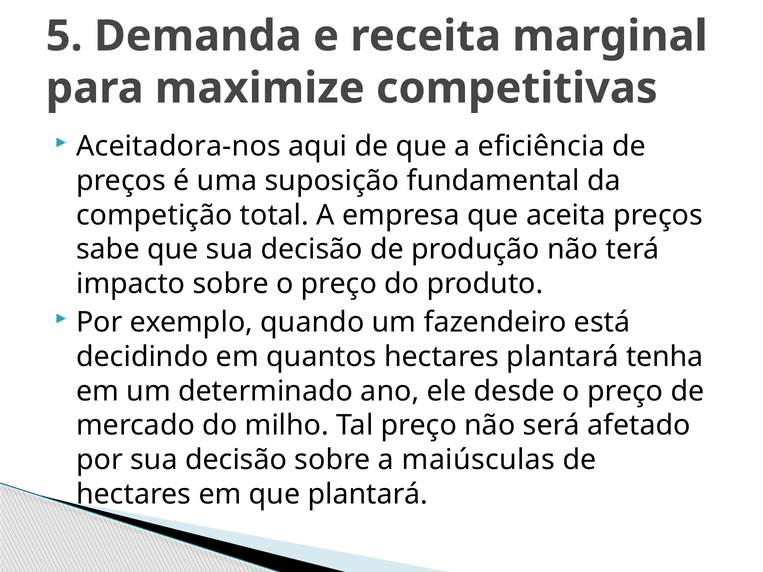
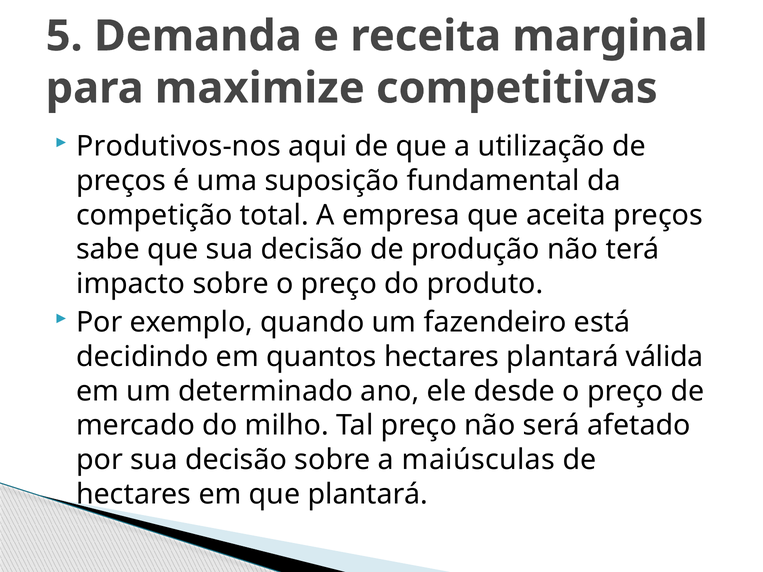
Aceitadora-nos: Aceitadora-nos -> Produtivos-nos
eficiência: eficiência -> utilização
tenha: tenha -> válida
